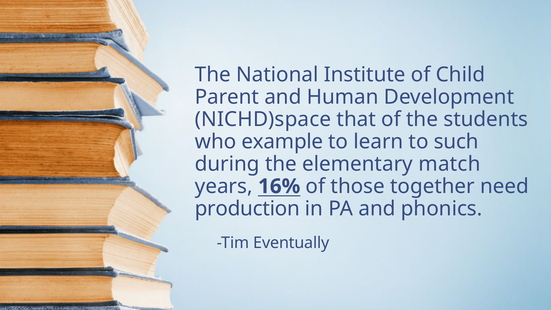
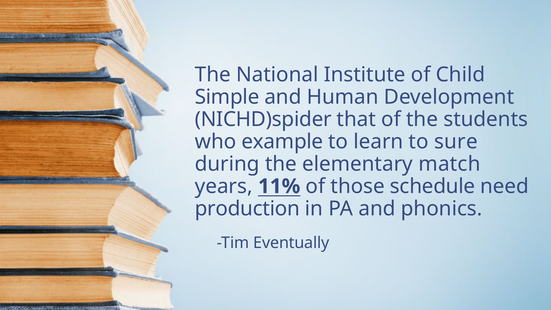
Parent: Parent -> Simple
NICHD)space: NICHD)space -> NICHD)spider
such: such -> sure
16%: 16% -> 11%
together: together -> schedule
